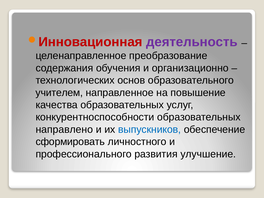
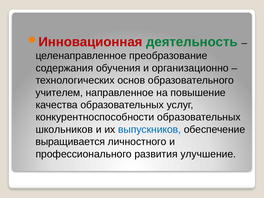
деятельность colour: purple -> green
направлено: направлено -> школьников
сформировать: сформировать -> выращивается
